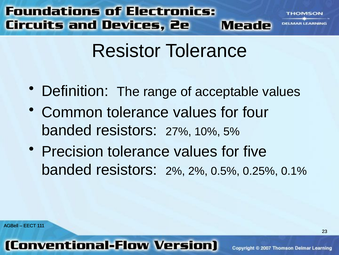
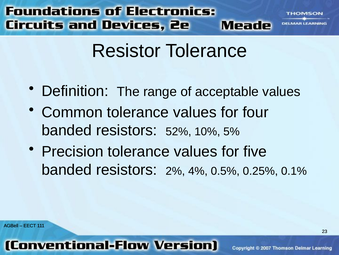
27%: 27% -> 52%
2% 2%: 2% -> 4%
